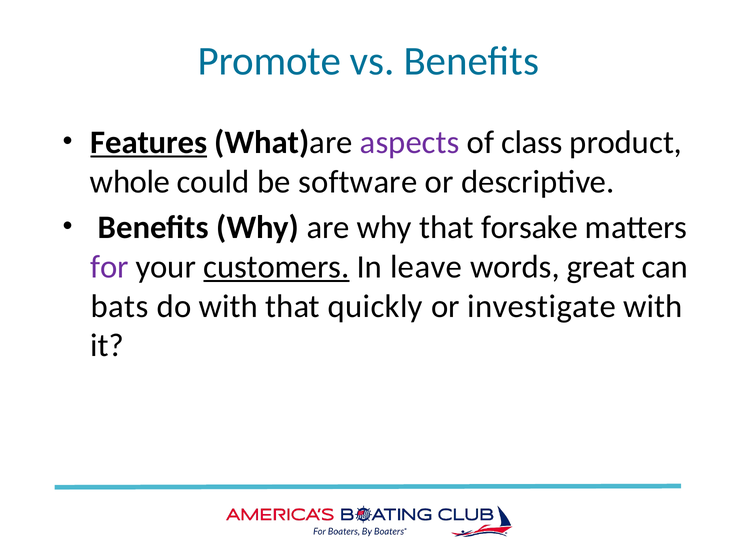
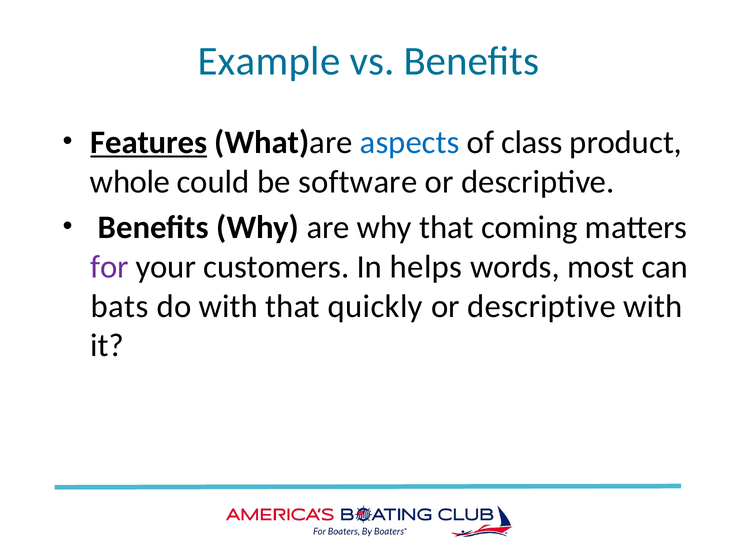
Promote: Promote -> Example
aspects colour: purple -> blue
forsake: forsake -> coming
customers underline: present -> none
leave: leave -> helps
great: great -> most
investigate at (542, 306): investigate -> descriptive
